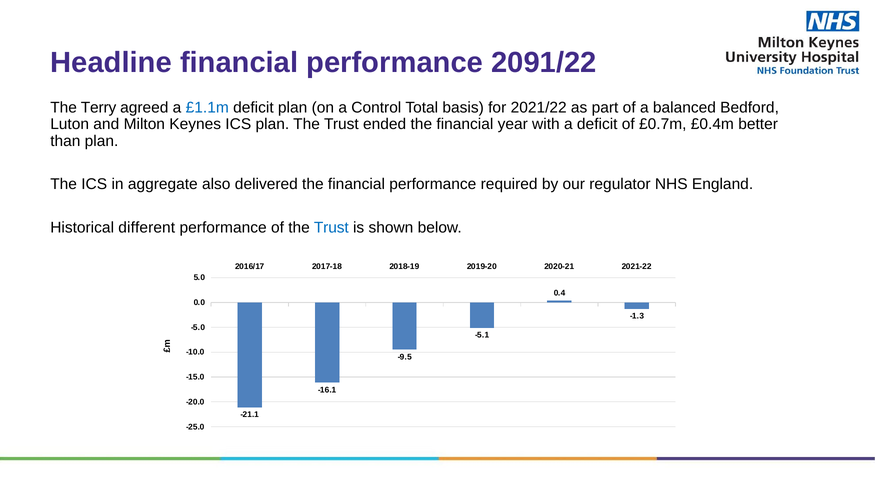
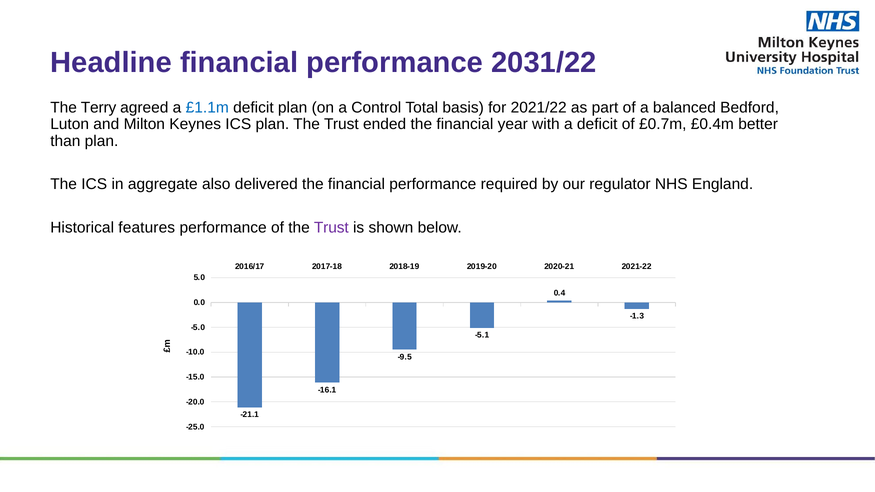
2091/22: 2091/22 -> 2031/22
different: different -> features
Trust at (331, 228) colour: blue -> purple
